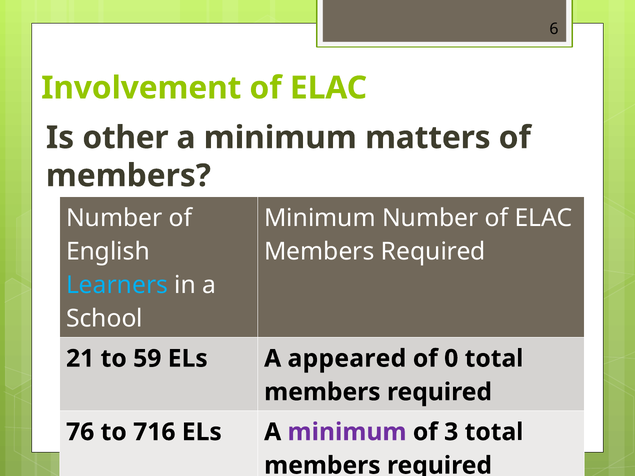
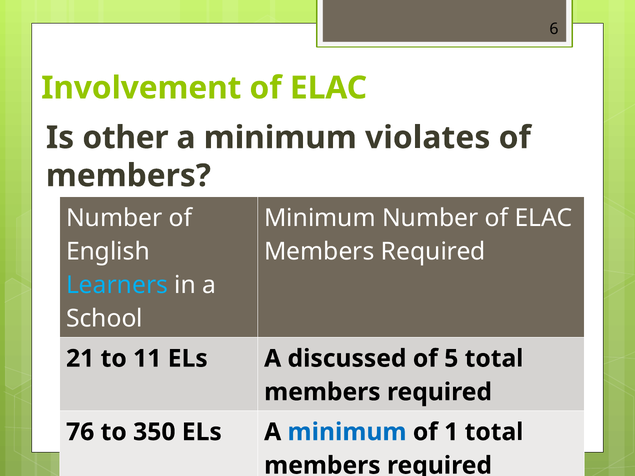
matters: matters -> violates
59: 59 -> 11
appeared: appeared -> discussed
0: 0 -> 5
716: 716 -> 350
minimum at (347, 432) colour: purple -> blue
of 3: 3 -> 1
